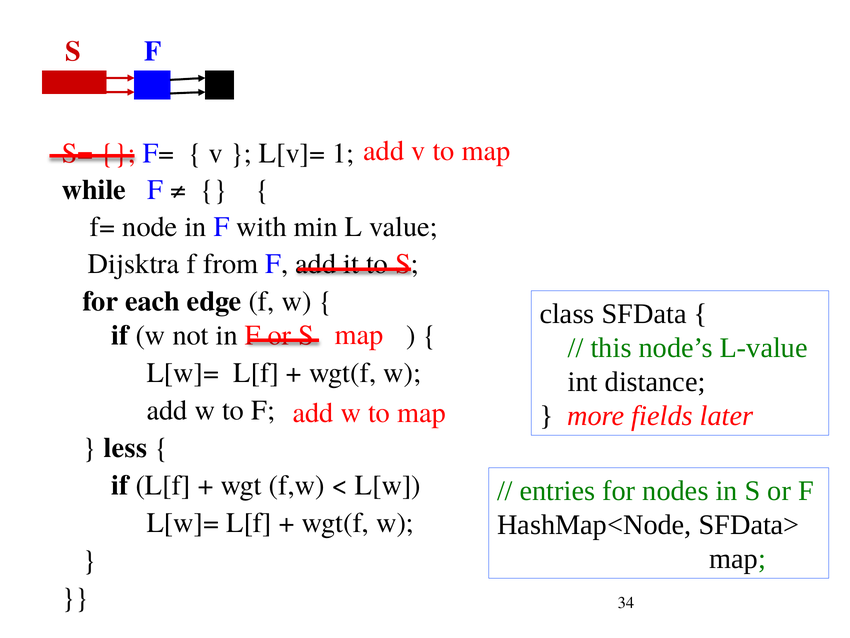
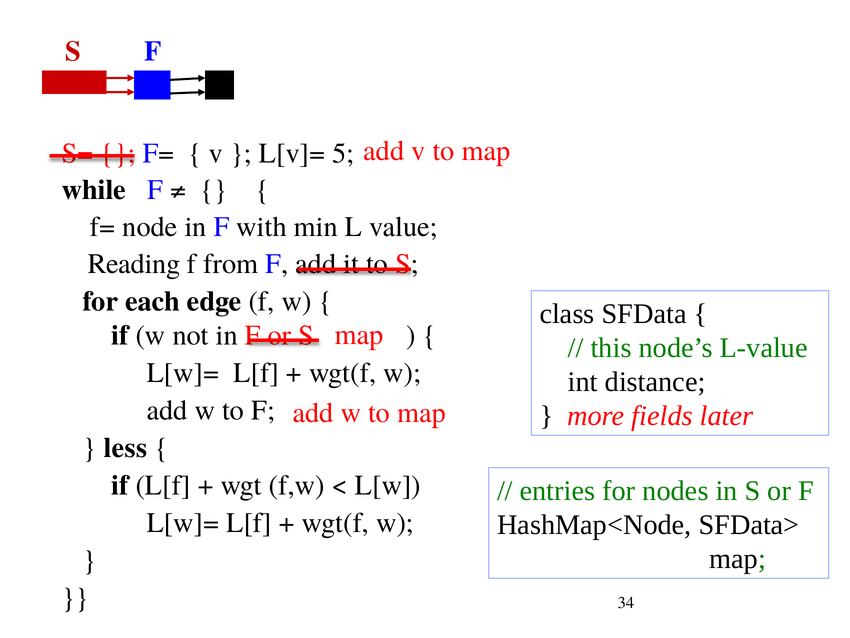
1: 1 -> 5
Dijsktra: Dijsktra -> Reading
